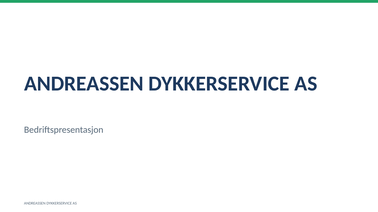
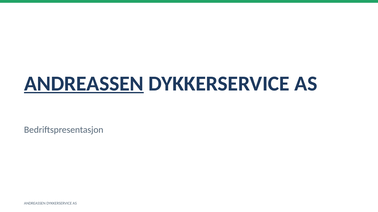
ANDREASSEN at (84, 84) underline: none -> present
